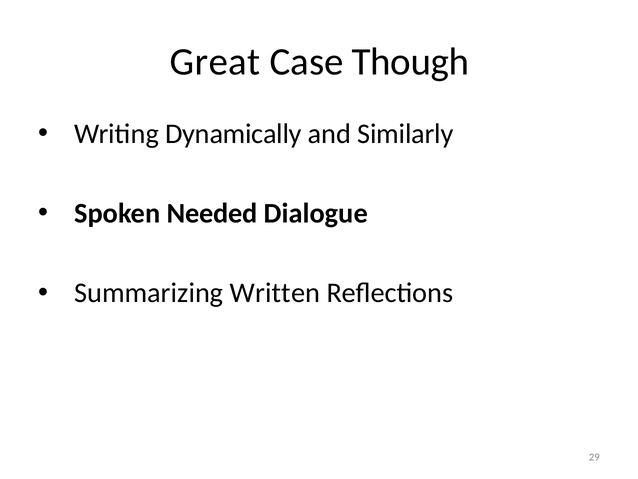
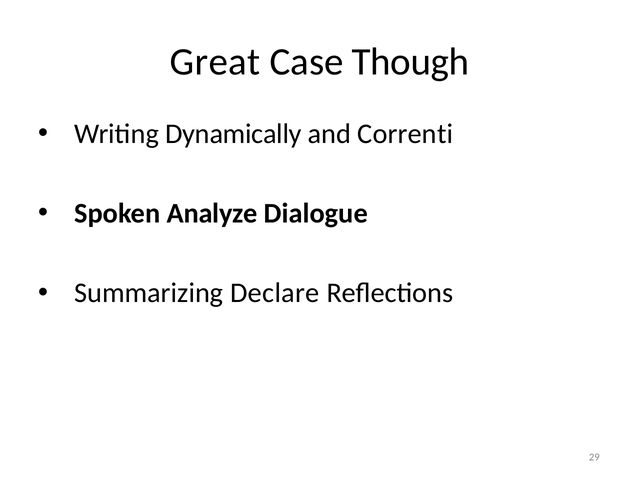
Similarly: Similarly -> Correnti
Needed: Needed -> Analyze
Written: Written -> Declare
